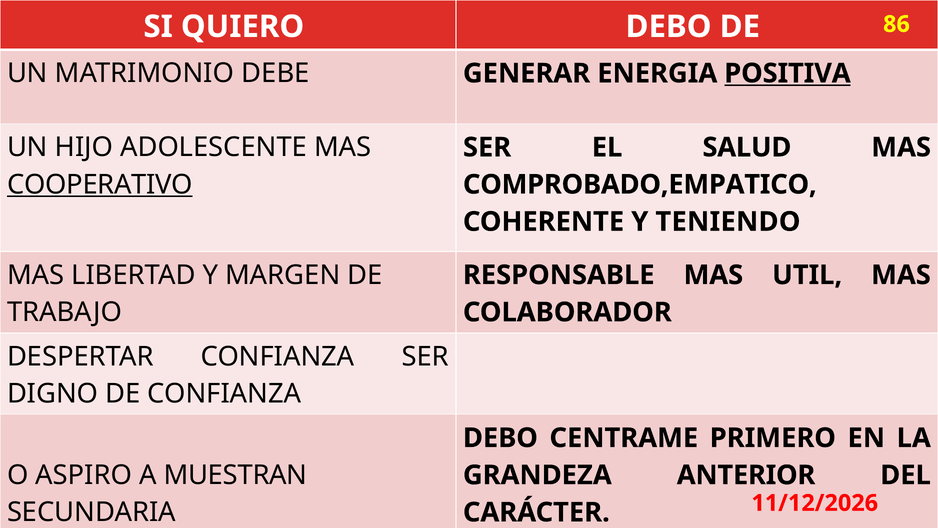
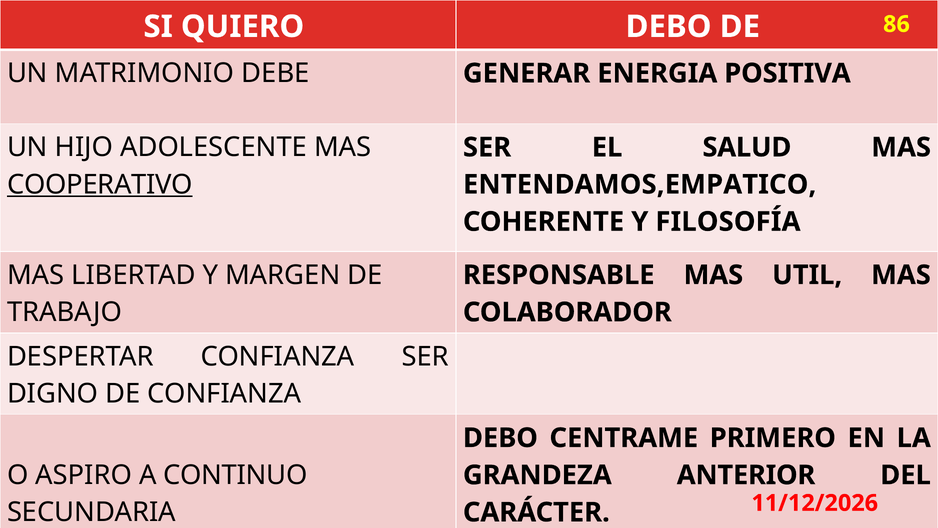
POSITIVA underline: present -> none
COMPROBADO,EMPATICO: COMPROBADO,EMPATICO -> ENTENDAMOS,EMPATICO
TENIENDO: TENIENDO -> FILOSOFÍA
MUESTRAN: MUESTRAN -> CONTINUO
